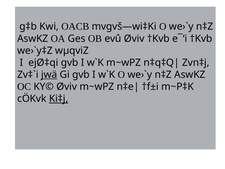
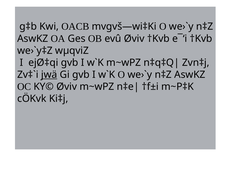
Ki‡j underline: present -> none
